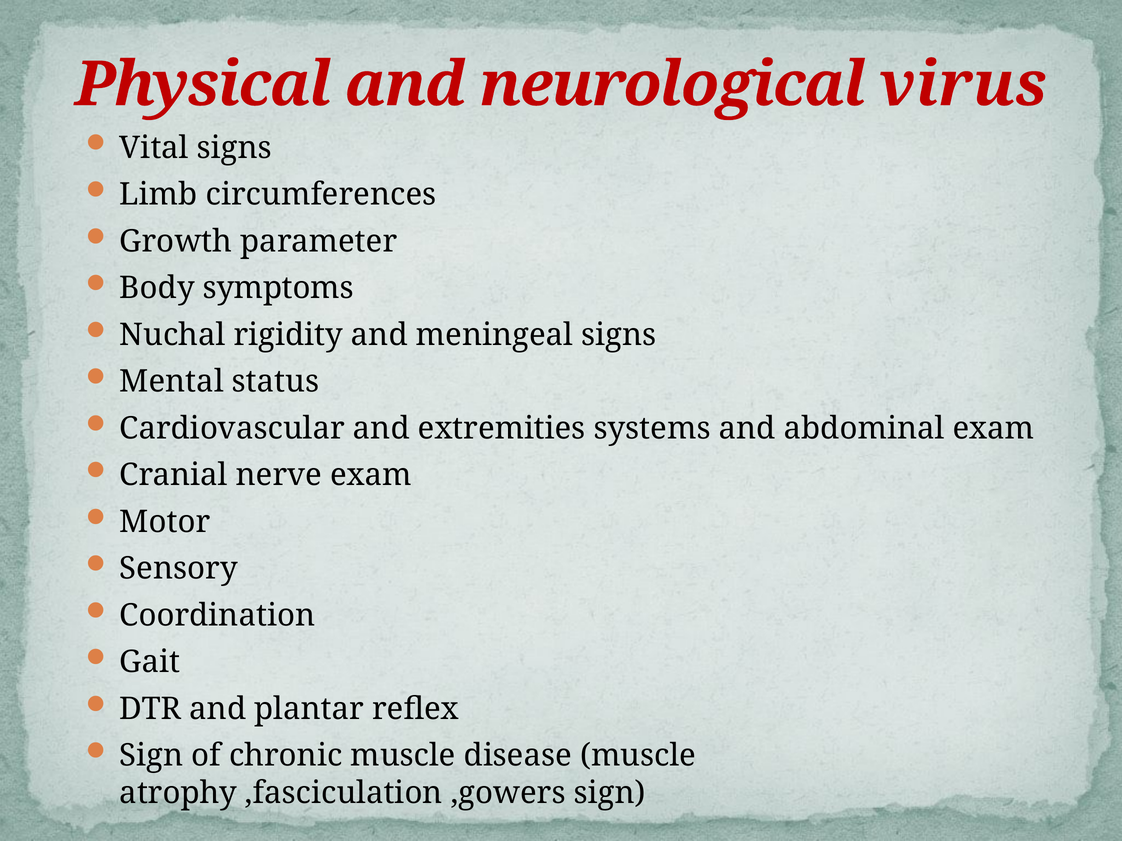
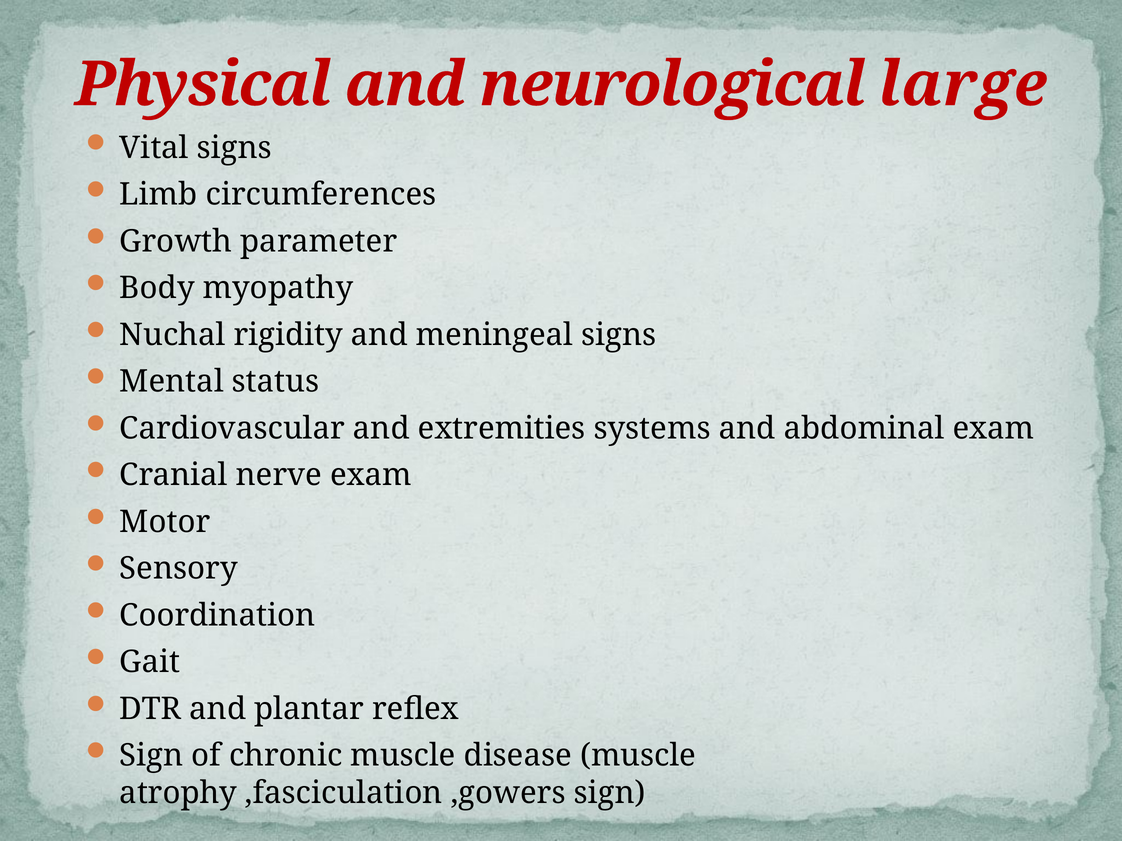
virus: virus -> large
symptoms: symptoms -> myopathy
